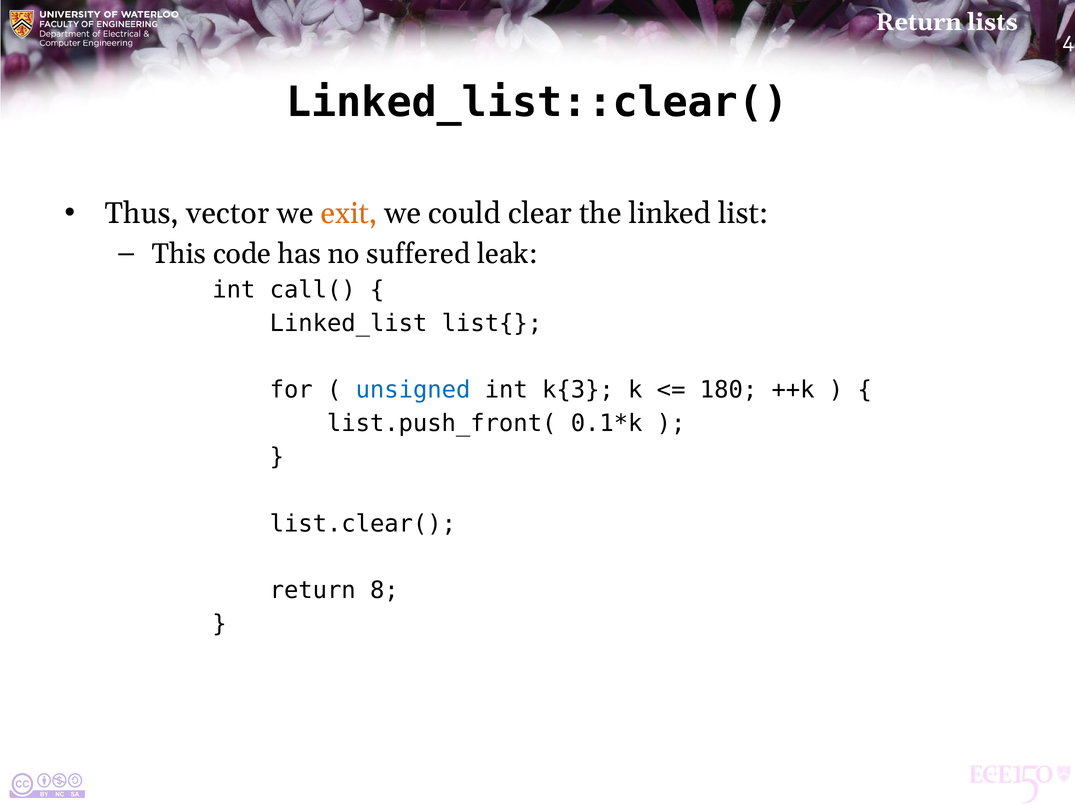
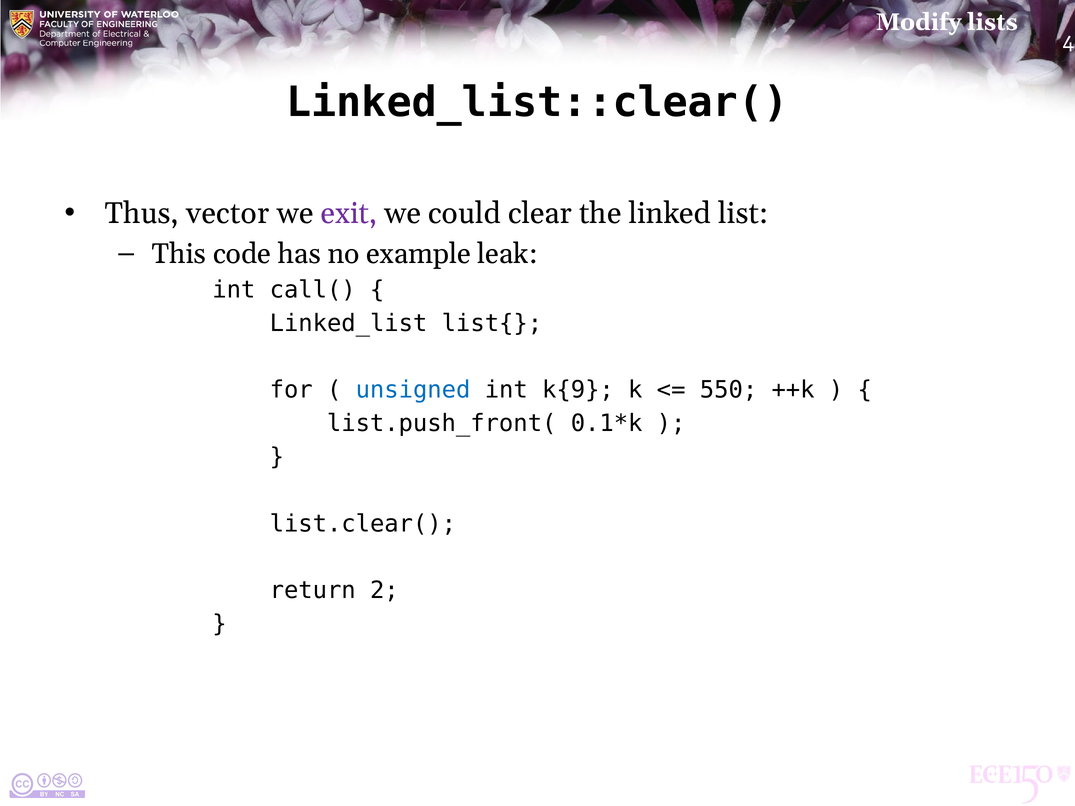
Return at (919, 22): Return -> Modify
exit colour: orange -> purple
suffered: suffered -> example
k{3: k{3 -> k{9
180: 180 -> 550
8: 8 -> 2
